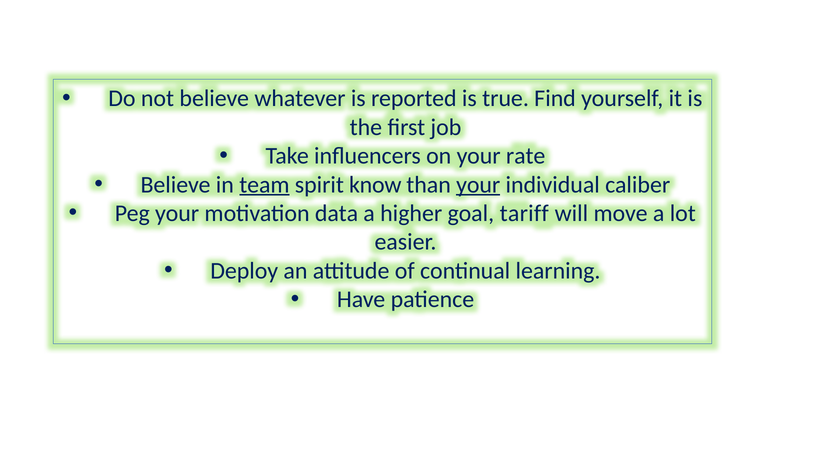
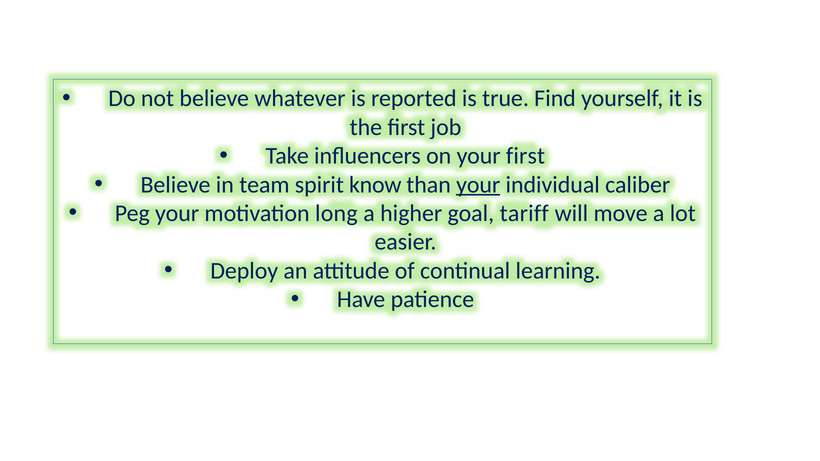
your rate: rate -> first
team underline: present -> none
data: data -> long
